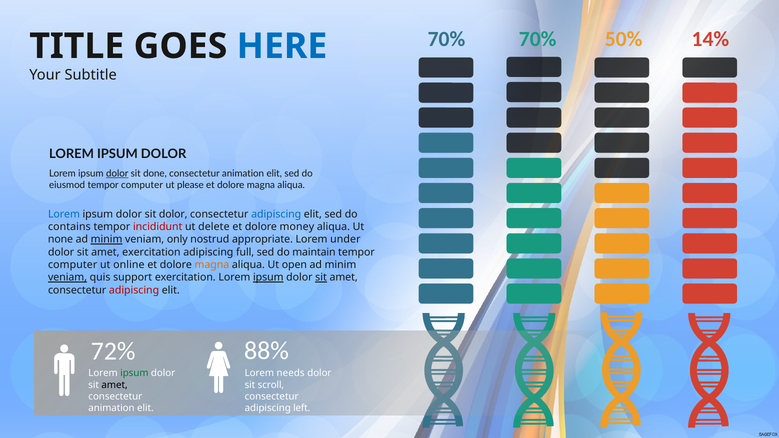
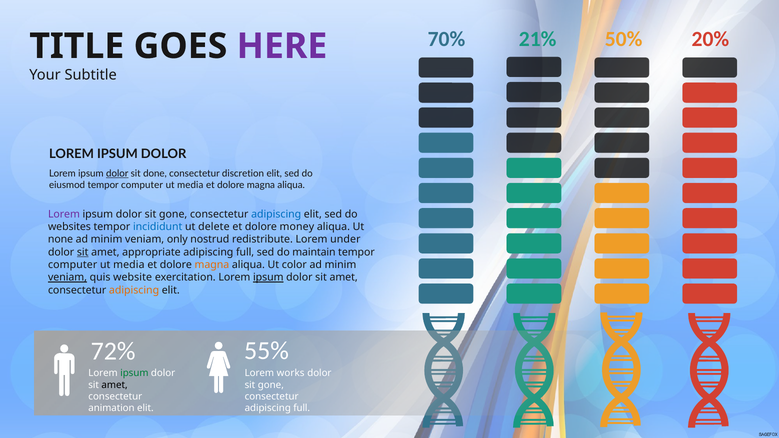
70% 70%: 70% -> 21%
14%: 14% -> 20%
HERE colour: blue -> purple
animation at (243, 173): animation -> discretion
please at (190, 185): please -> media
Lorem at (64, 214) colour: blue -> purple
ipsum dolor sit dolor: dolor -> gone
contains: contains -> websites
incididunt colour: red -> blue
minim at (107, 240) underline: present -> none
appropriate: appropriate -> redistribute
sit at (83, 252) underline: none -> present
amet exercitation: exercitation -> appropriate
online at (129, 265): online -> media
open: open -> color
support: support -> website
sit at (321, 278) underline: present -> none
adipiscing at (134, 290) colour: red -> orange
88%: 88% -> 55%
needs: needs -> works
scroll at (271, 385): scroll -> gone
left at (302, 408): left -> full
